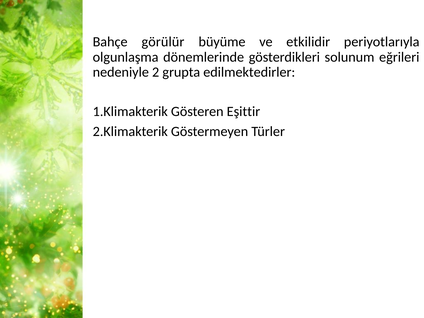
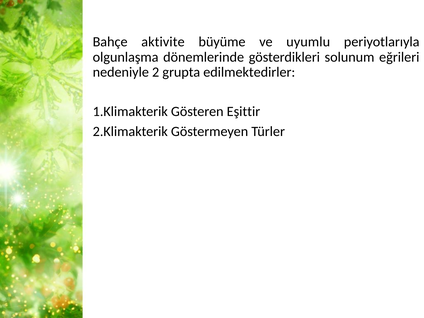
görülür: görülür -> aktivite
etkilidir: etkilidir -> uyumlu
